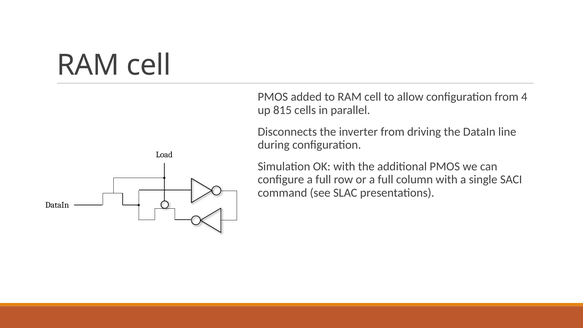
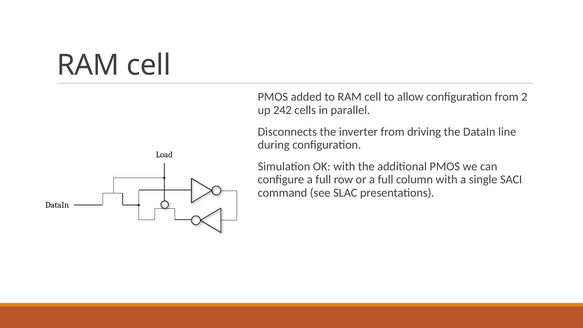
4: 4 -> 2
815: 815 -> 242
